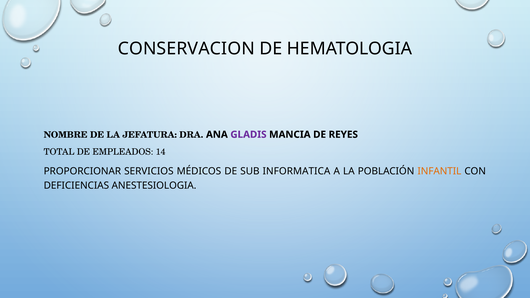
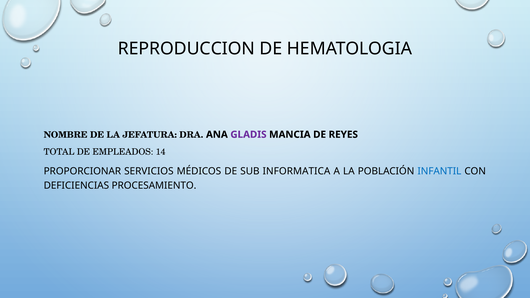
CONSERVACION: CONSERVACION -> REPRODUCCION
INFANTIL colour: orange -> blue
ANESTESIOLOGIA: ANESTESIOLOGIA -> PROCESAMIENTO
